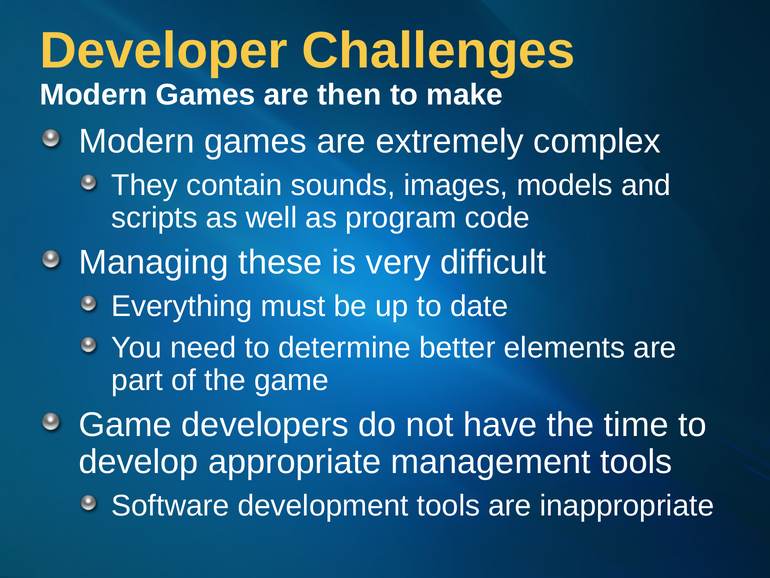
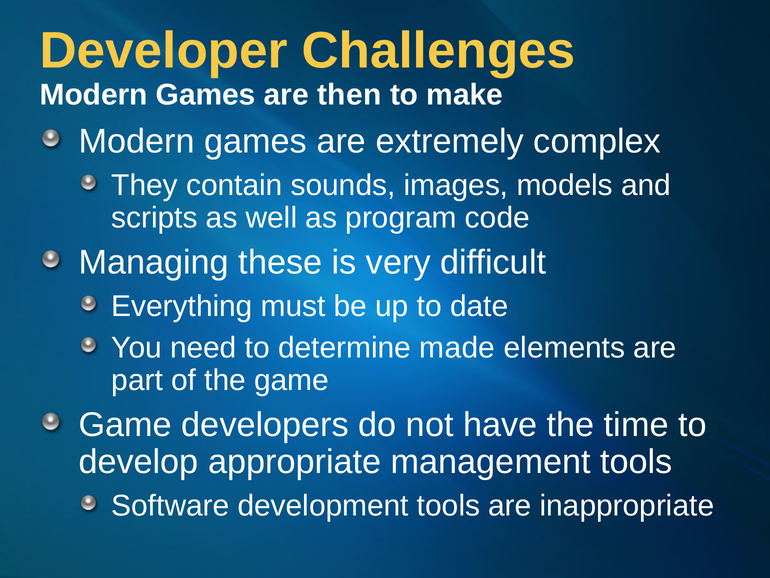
better: better -> made
